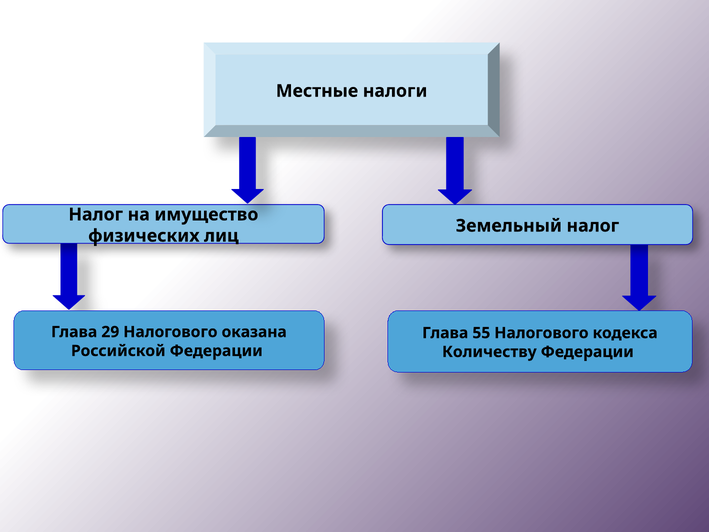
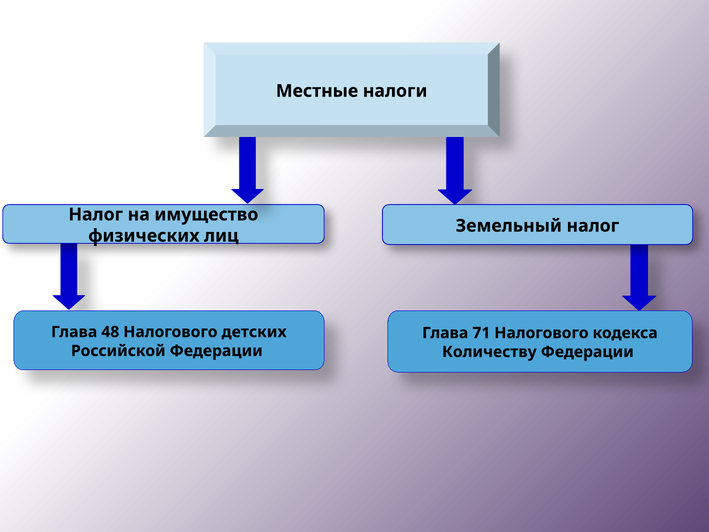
29: 29 -> 48
оказана: оказана -> детских
55: 55 -> 71
